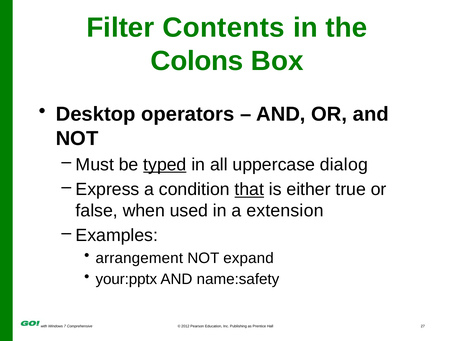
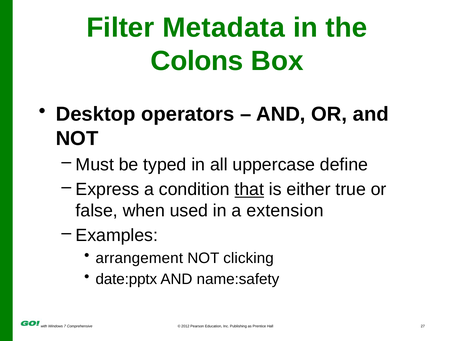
Contents: Contents -> Metadata
typed underline: present -> none
dialog: dialog -> define
expand: expand -> clicking
your:pptx: your:pptx -> date:pptx
